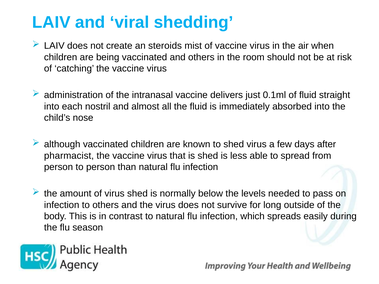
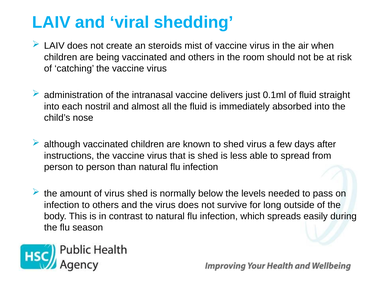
pharmacist: pharmacist -> instructions
